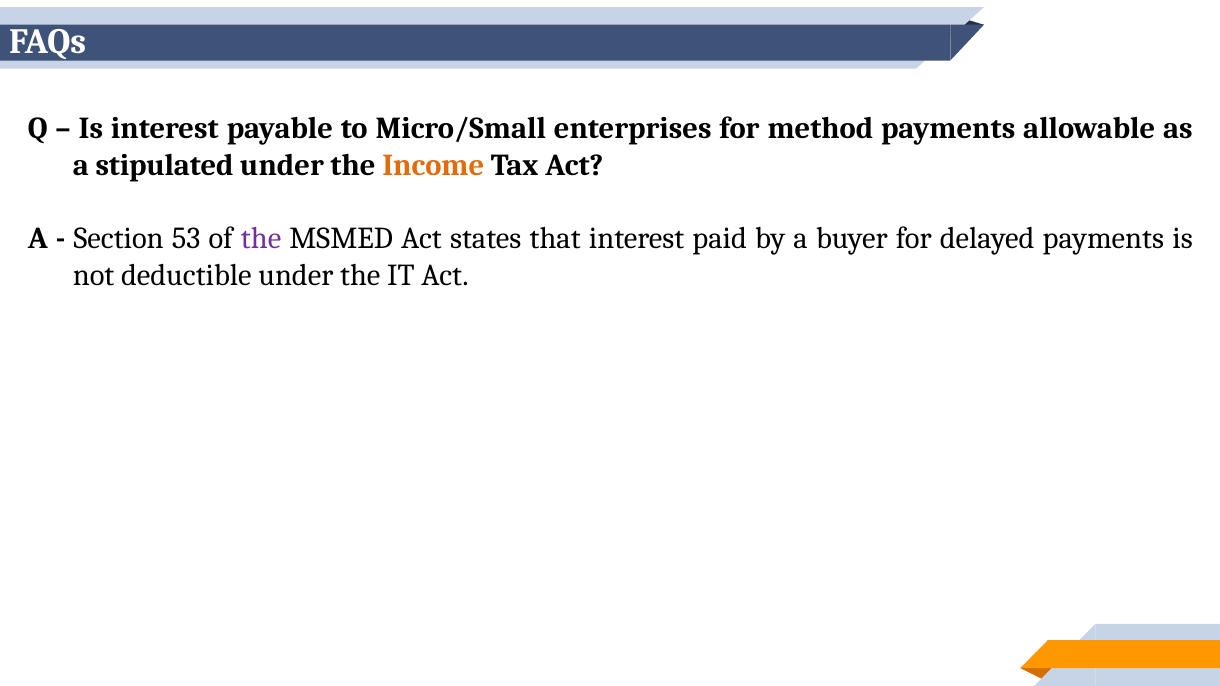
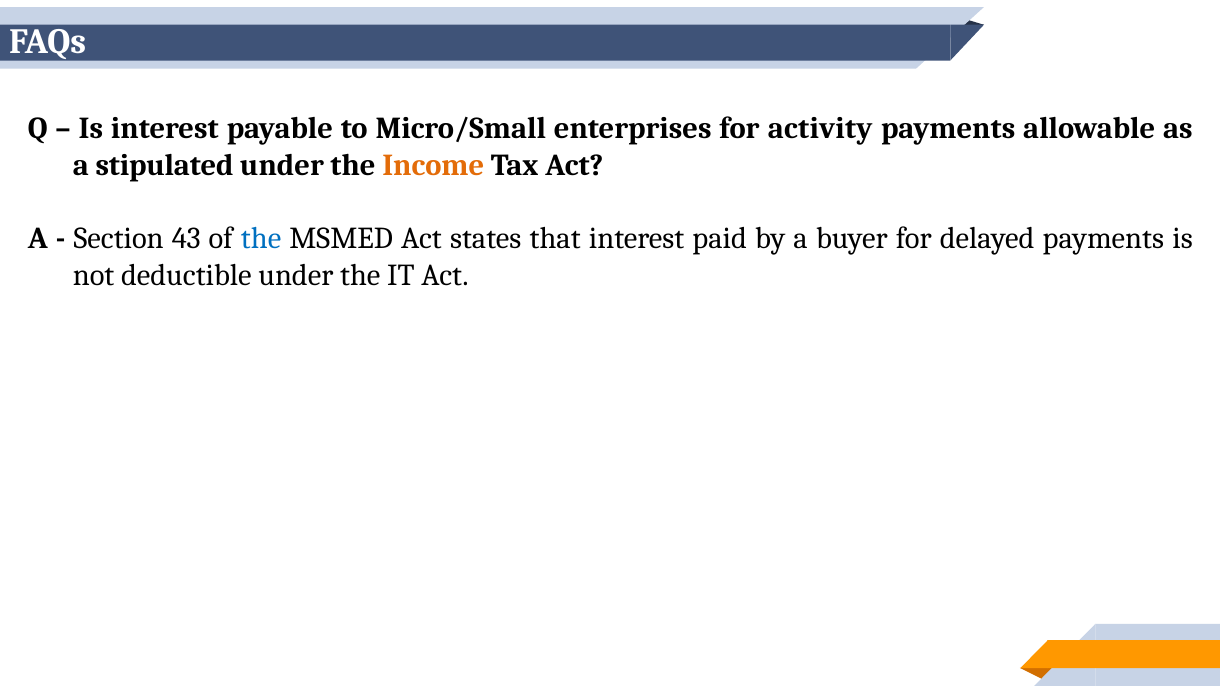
method: method -> activity
53: 53 -> 43
the at (261, 239) colour: purple -> blue
